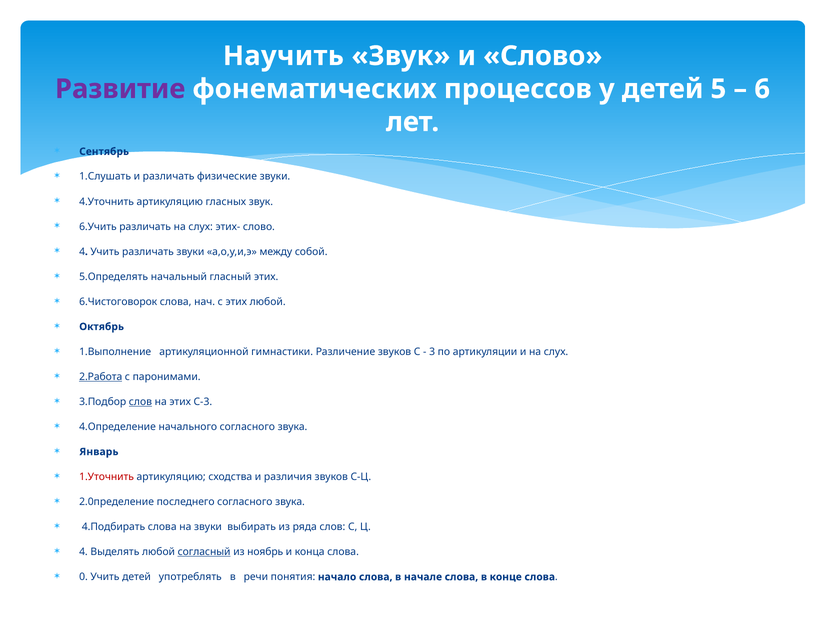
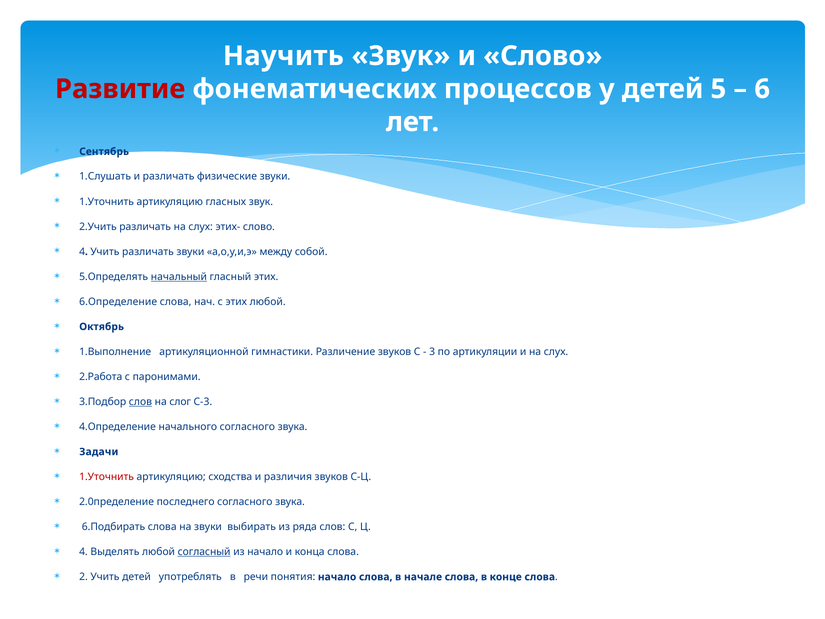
Развитие colour: purple -> red
4.Уточнить at (107, 202): 4.Уточнить -> 1.Уточнить
6.Учить: 6.Учить -> 2.Учить
начальный underline: none -> present
6.Чистоговорок: 6.Чистоговорок -> 6.Определение
2.Работа underline: present -> none
на этих: этих -> слог
Январь: Январь -> Задачи
4.Подбирать: 4.Подбирать -> 6.Подбирать
из ноябрь: ноябрь -> начало
0: 0 -> 2
